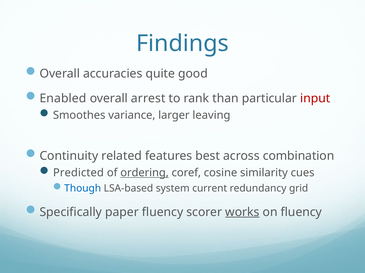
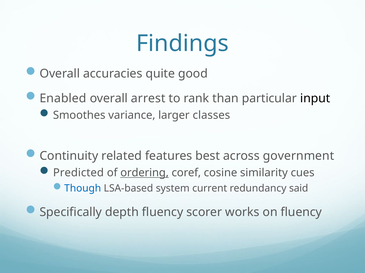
input colour: red -> black
leaving: leaving -> classes
combination: combination -> government
grid: grid -> said
paper: paper -> depth
works underline: present -> none
